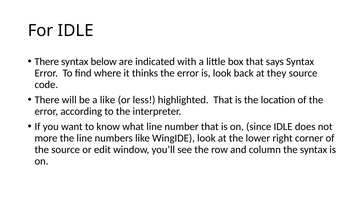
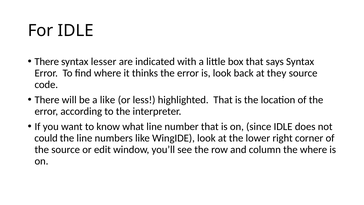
below: below -> lesser
more: more -> could
the syntax: syntax -> where
